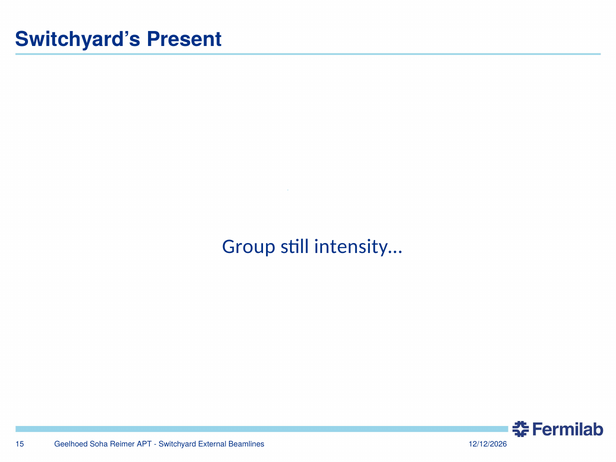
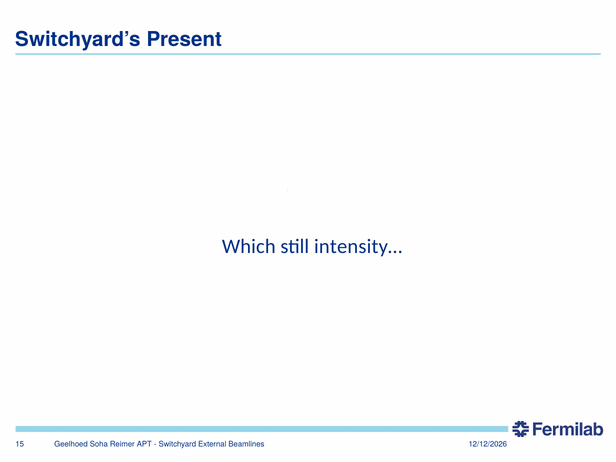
Group: Group -> Which
